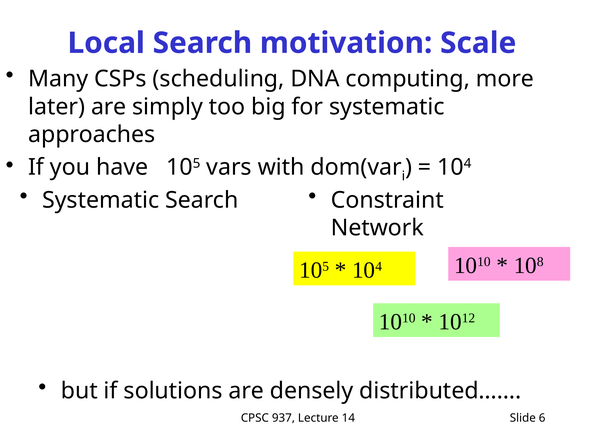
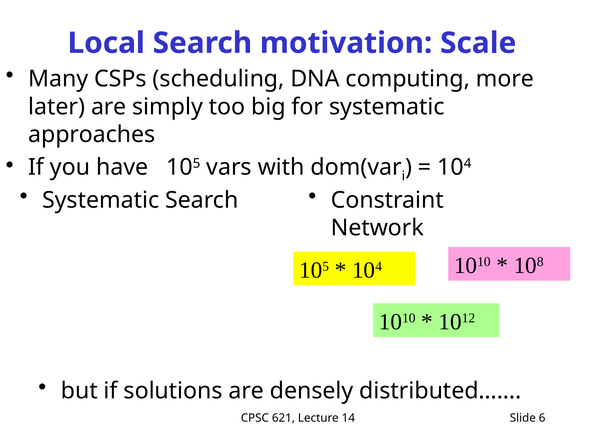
937: 937 -> 621
